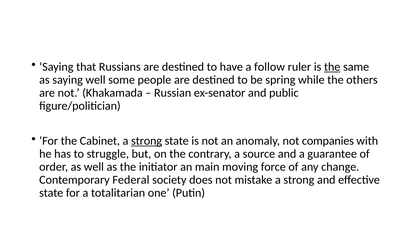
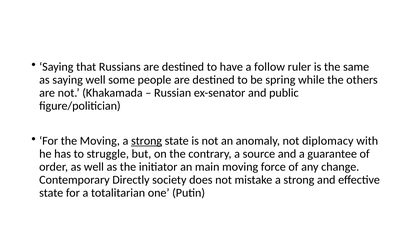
the at (332, 67) underline: present -> none
the Cabinet: Cabinet -> Moving
companies: companies -> diplomacy
Federal: Federal -> Directly
